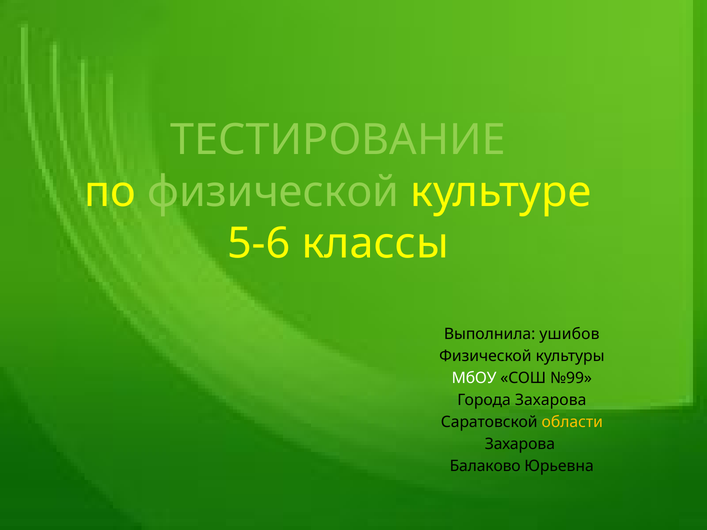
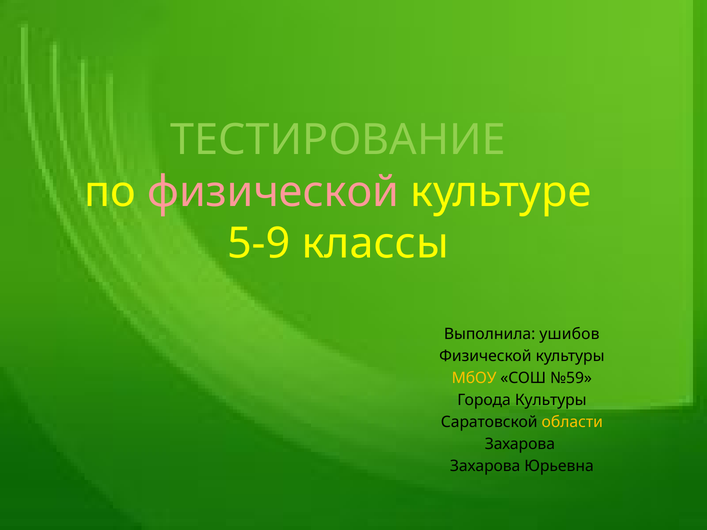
физической at (273, 192) colour: light green -> pink
5-6: 5-6 -> 5-9
МбОУ colour: white -> yellow
№99: №99 -> №59
Города Захарова: Захарова -> Культуры
Балаково at (485, 466): Балаково -> Захарова
